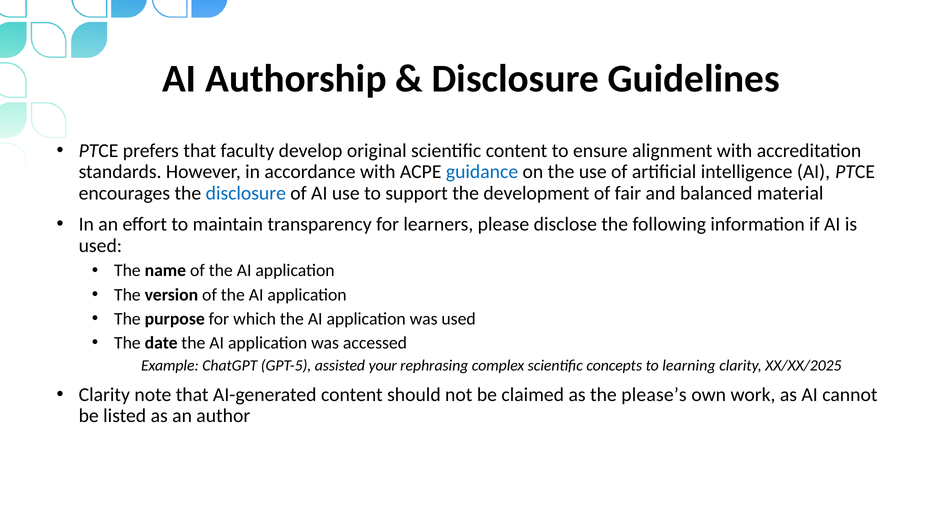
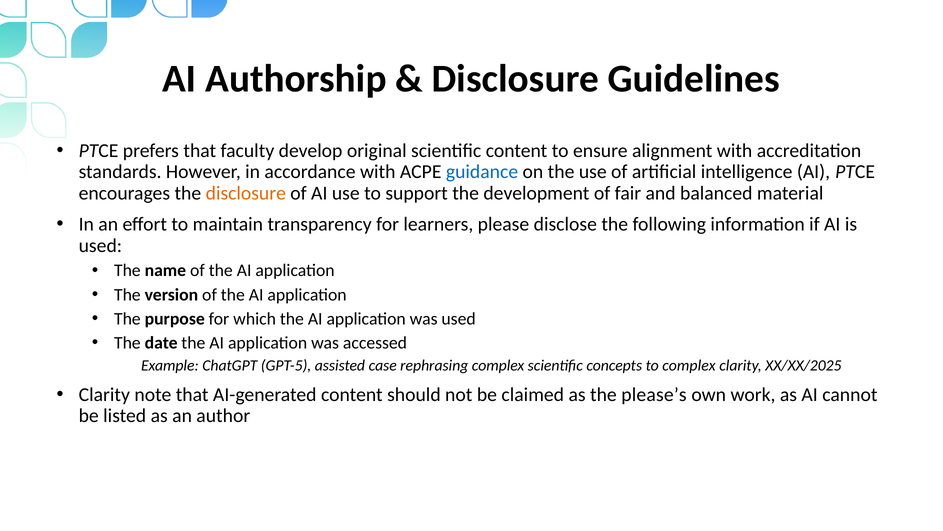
disclosure at (246, 193) colour: blue -> orange
your: your -> case
to learning: learning -> complex
